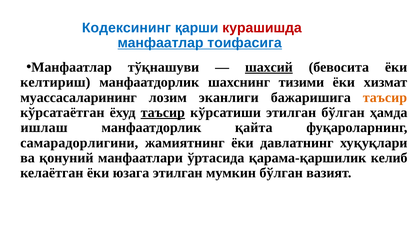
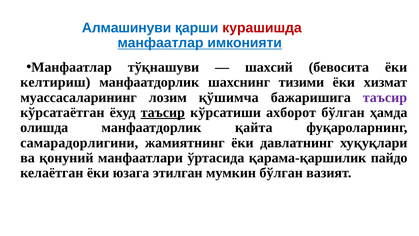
Кодексининг: Кодексининг -> Алмашинуви
тоифасига: тоифасига -> имконияти
шахсий underline: present -> none
эканлиги: эканлиги -> қўшимча
таъсир at (385, 97) colour: orange -> purple
кўрсатиши этилган: этилган -> ахборот
ишлаш: ишлаш -> олишда
келиб: келиб -> пайдо
